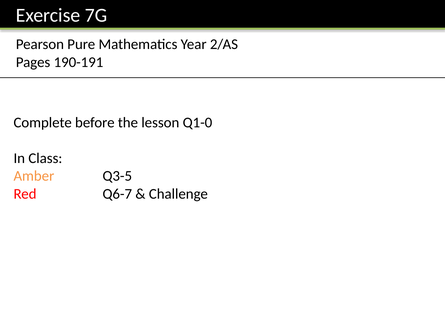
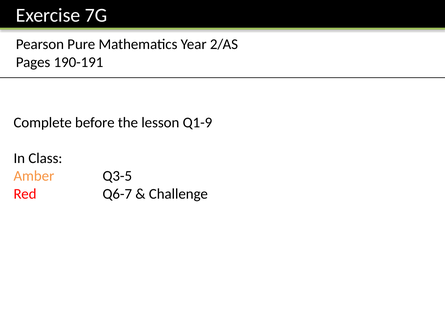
Q1-0: Q1-0 -> Q1-9
